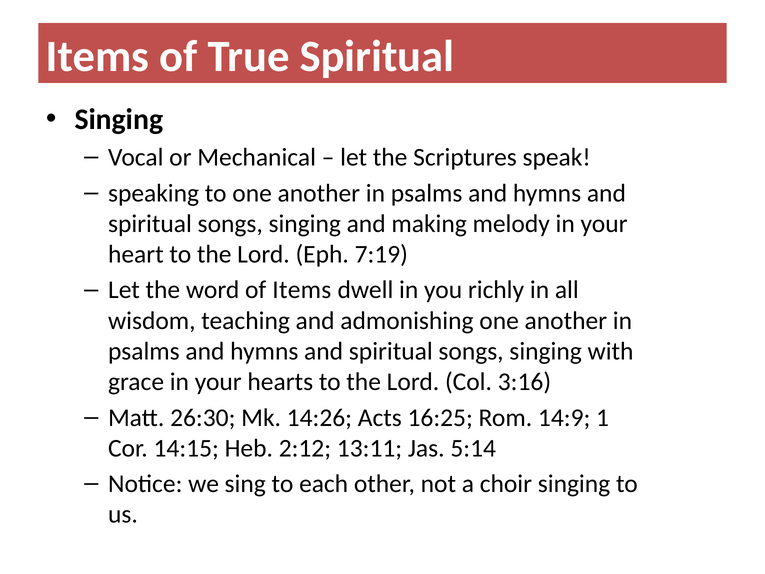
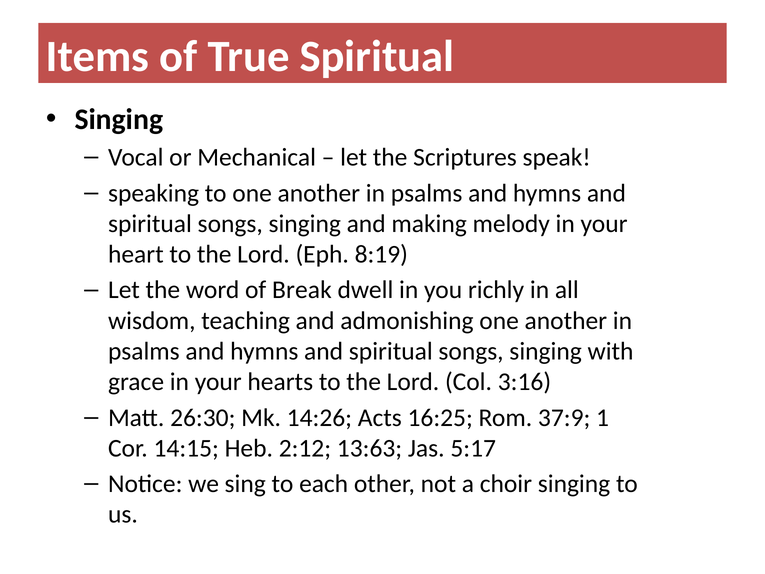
7:19: 7:19 -> 8:19
of Items: Items -> Break
14:9: 14:9 -> 37:9
13:11: 13:11 -> 13:63
5:14: 5:14 -> 5:17
